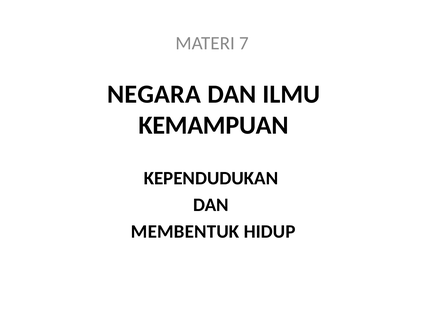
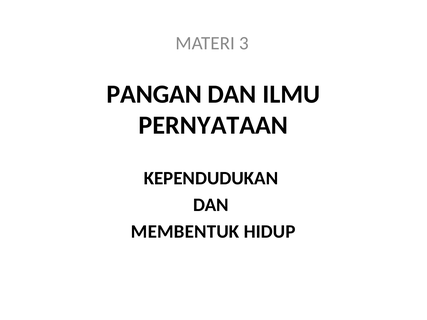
7: 7 -> 3
NEGARA: NEGARA -> PANGAN
KEMAMPUAN: KEMAMPUAN -> PERNYATAAN
